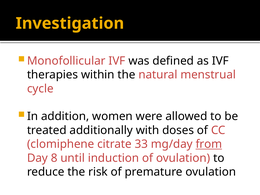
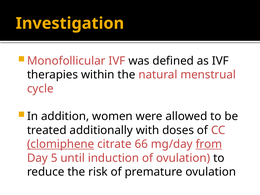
clomiphene underline: none -> present
33: 33 -> 66
8: 8 -> 5
